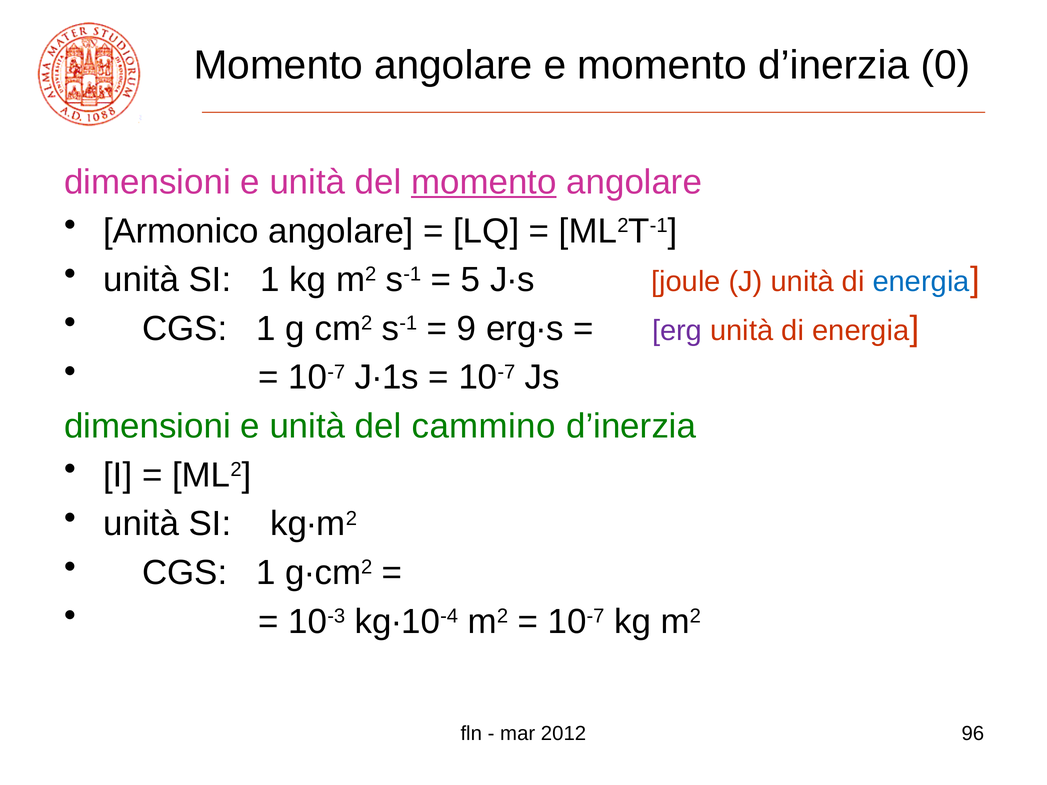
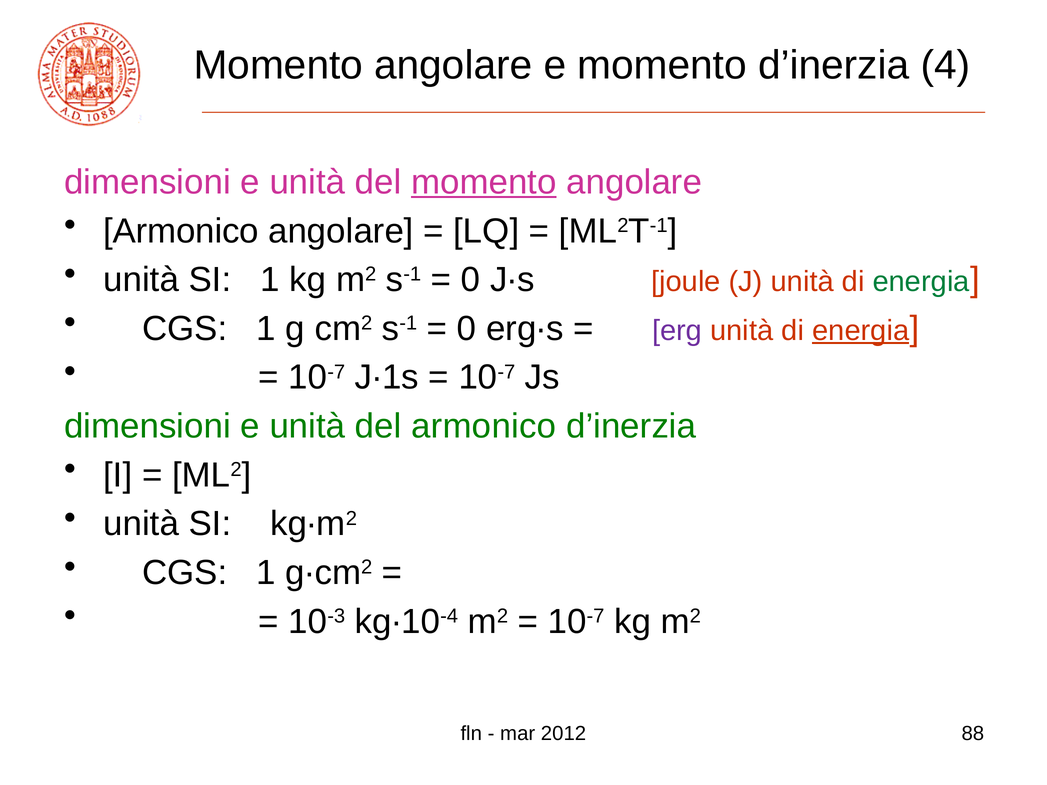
0: 0 -> 4
5 at (471, 280): 5 -> 0
energia at (921, 282) colour: blue -> green
9 at (467, 329): 9 -> 0
energia at (861, 331) underline: none -> present
del cammino: cammino -> armonico
96: 96 -> 88
